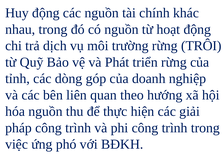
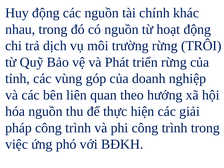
dòng: dòng -> vùng
